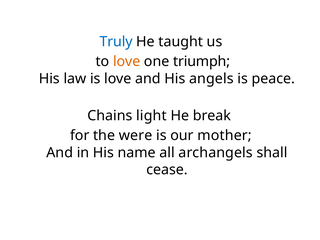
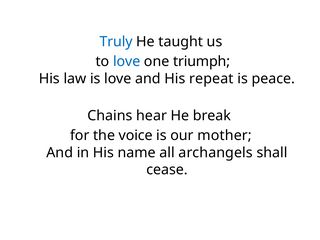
love at (127, 62) colour: orange -> blue
angels: angels -> repeat
light: light -> hear
were: were -> voice
